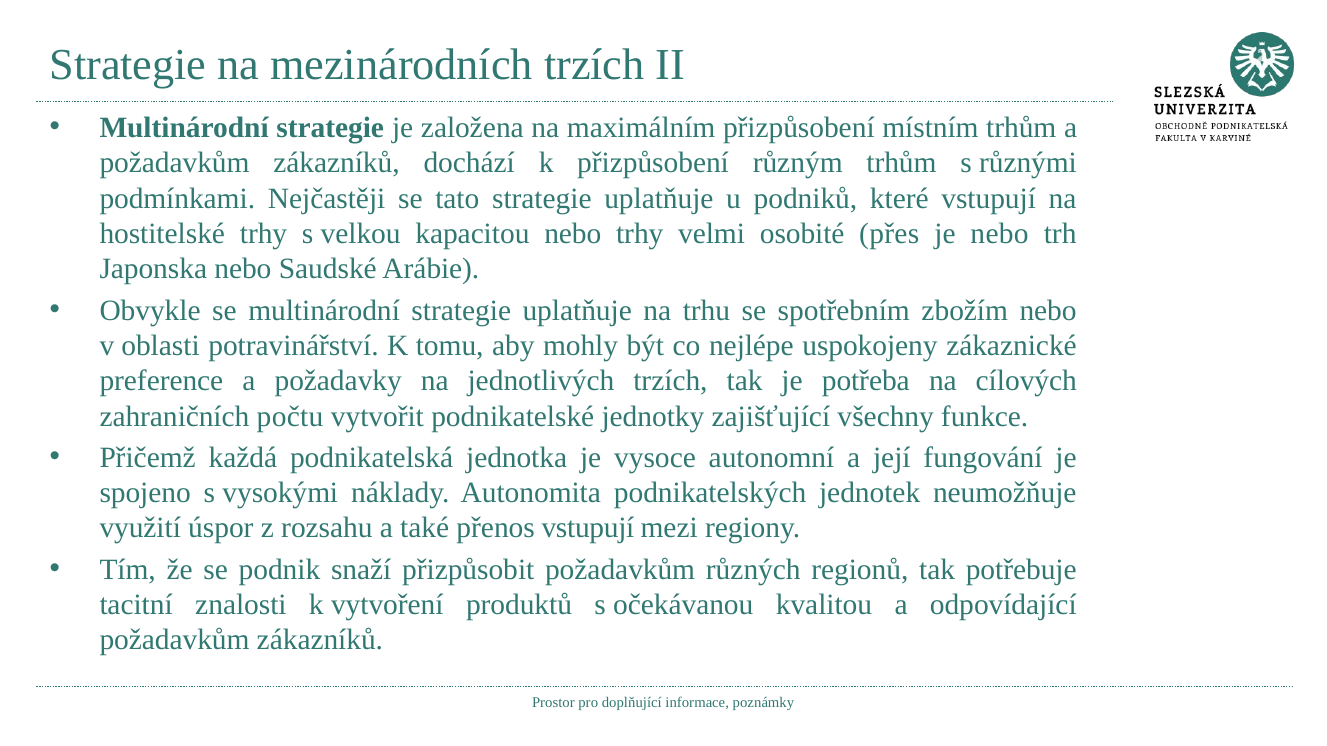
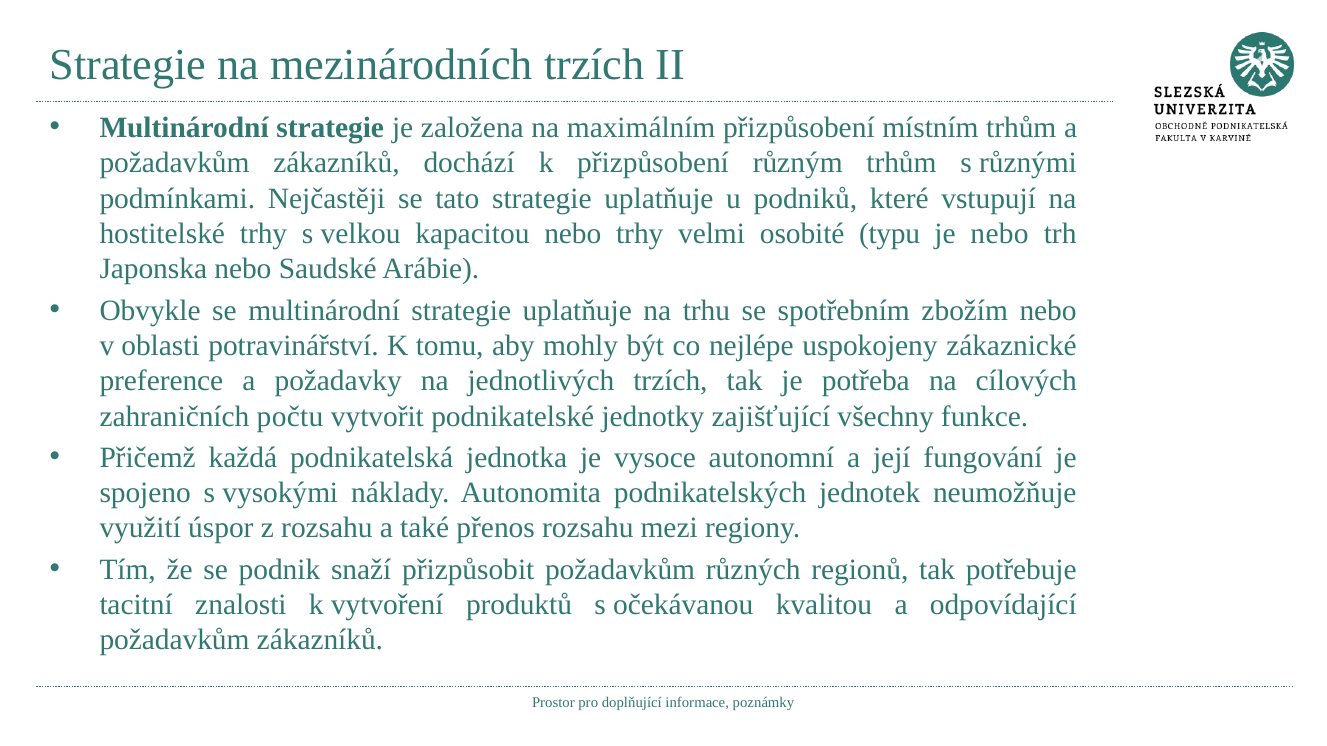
přes: přes -> typu
přenos vstupují: vstupují -> rozsahu
